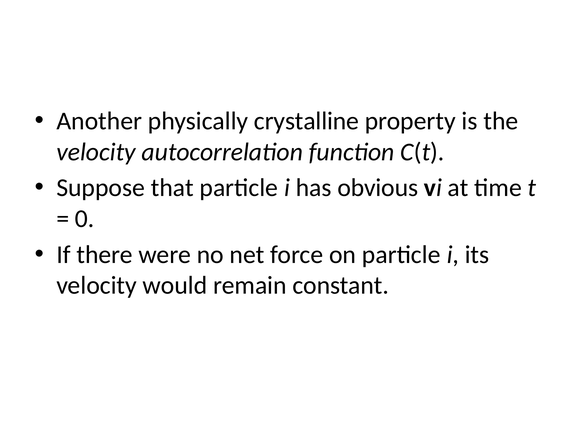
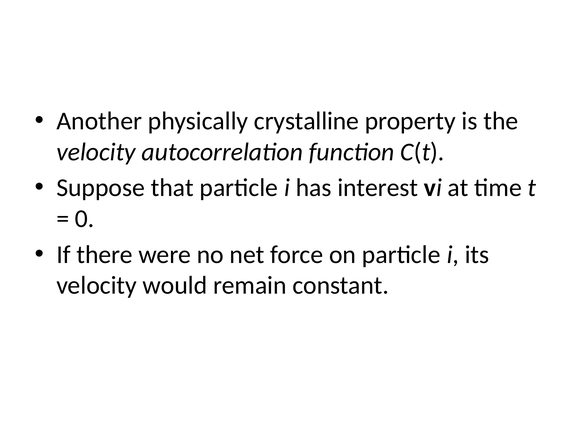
obvious: obvious -> interest
